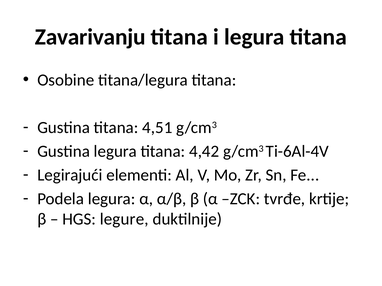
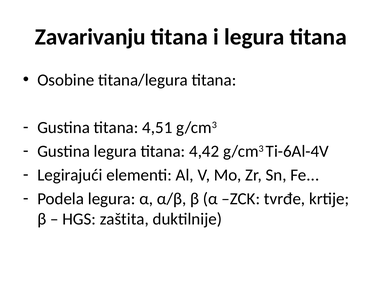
legure: legure -> zaštita
